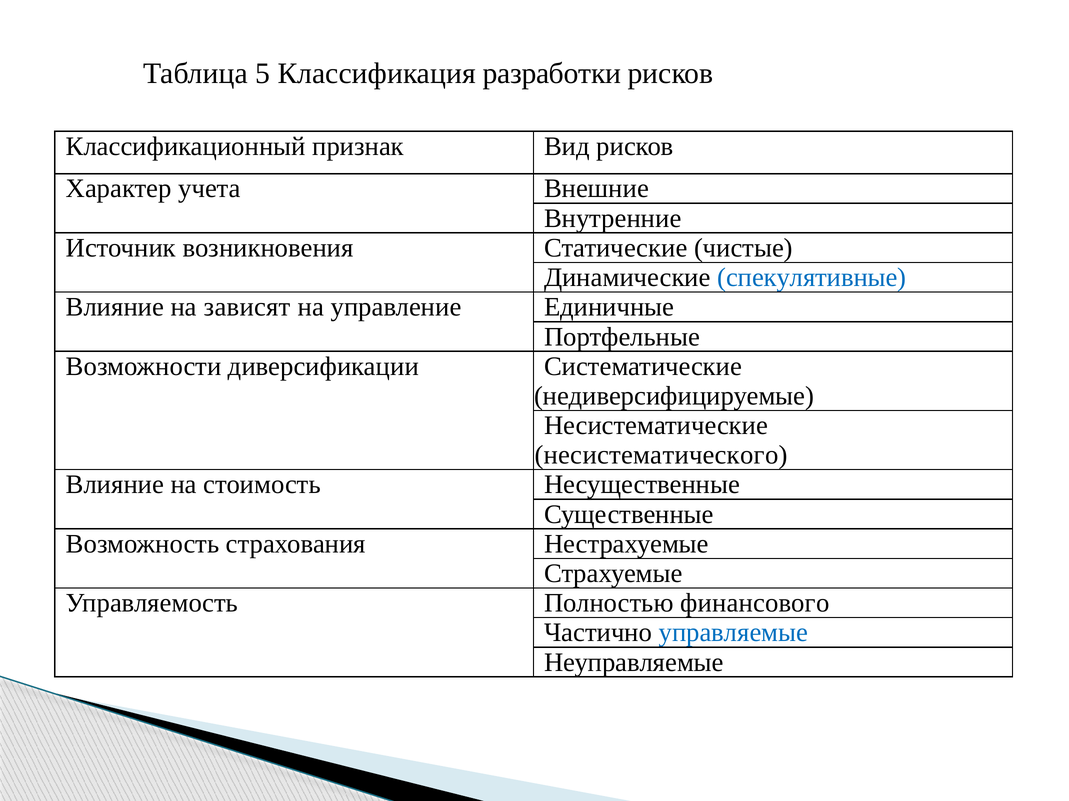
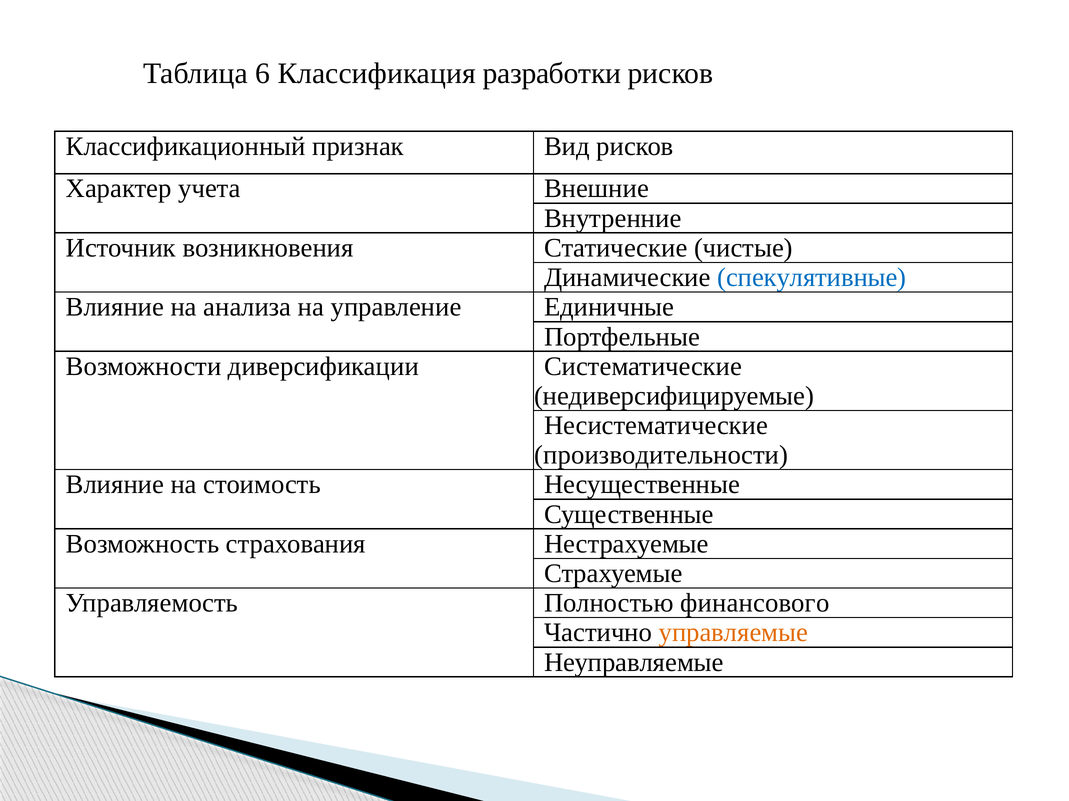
5: 5 -> 6
зависят: зависят -> анализа
несистематического: несистематического -> производительности
управляемые colour: blue -> orange
